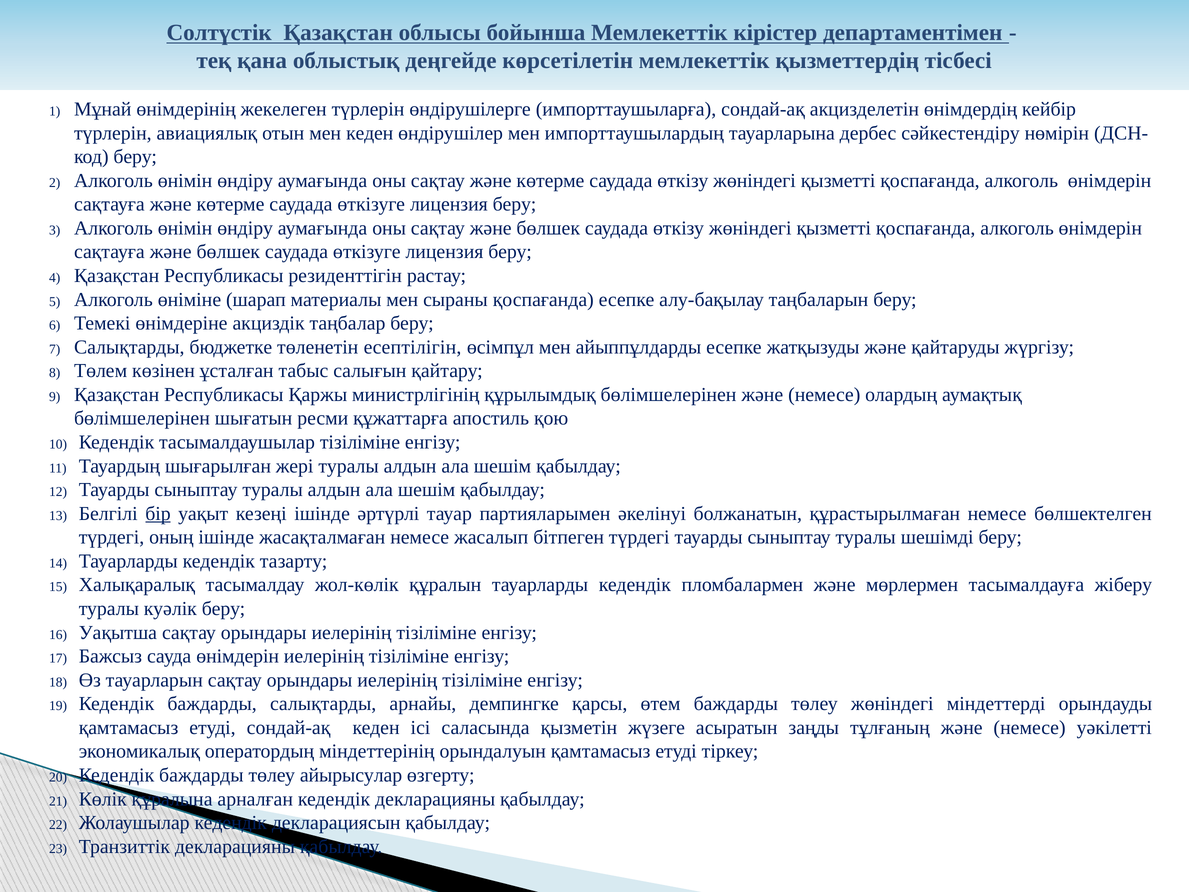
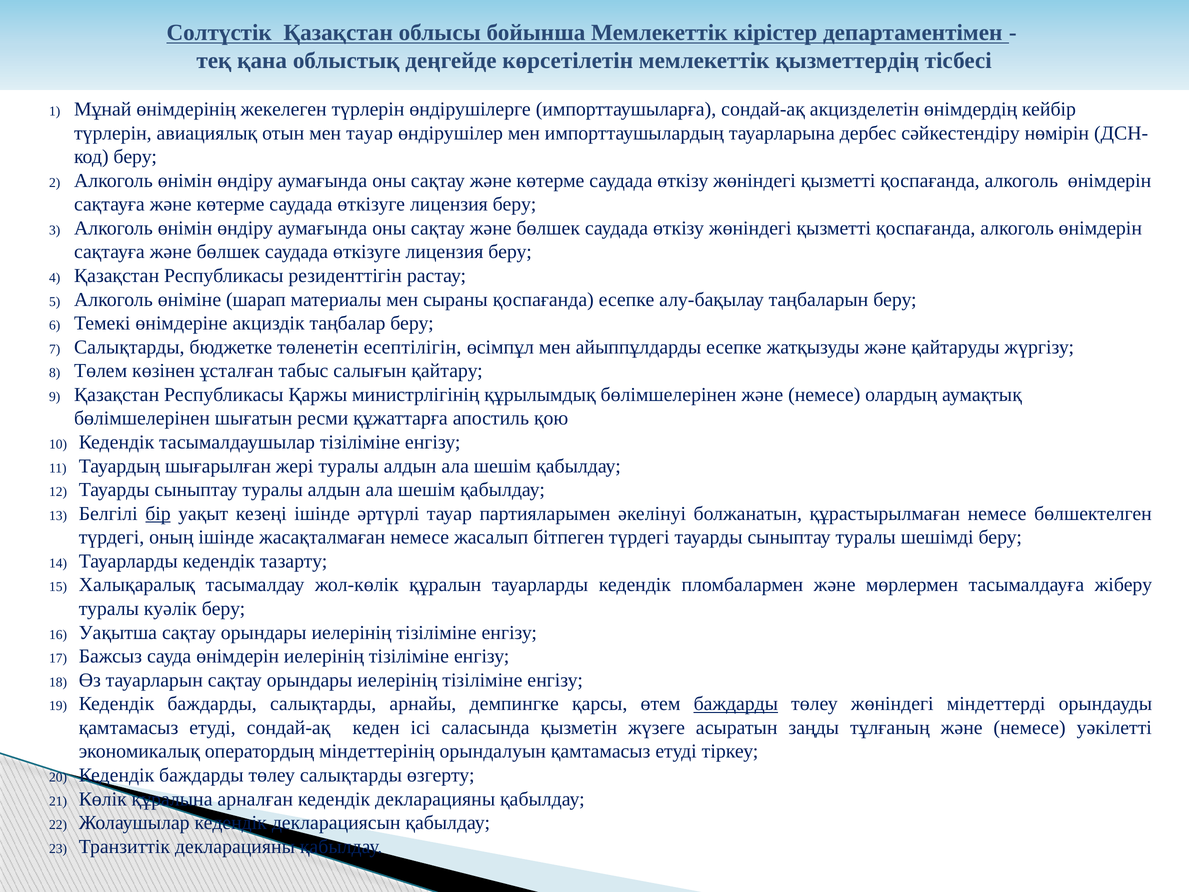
мен кеден: кеден -> тауар
баждарды at (736, 704) underline: none -> present
төлеу айырысулар: айырысулар -> салықтарды
